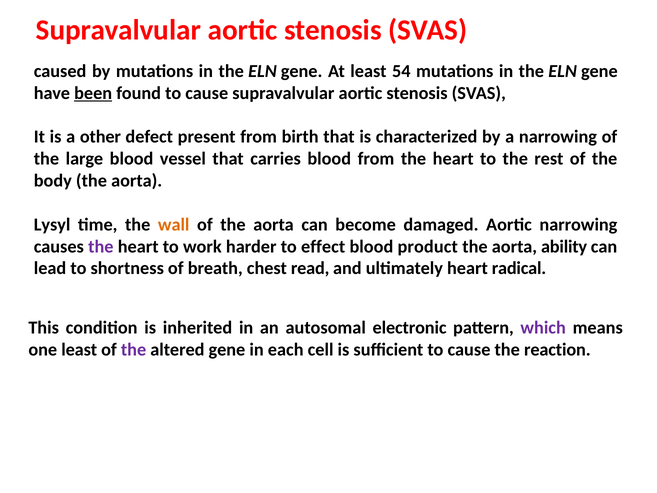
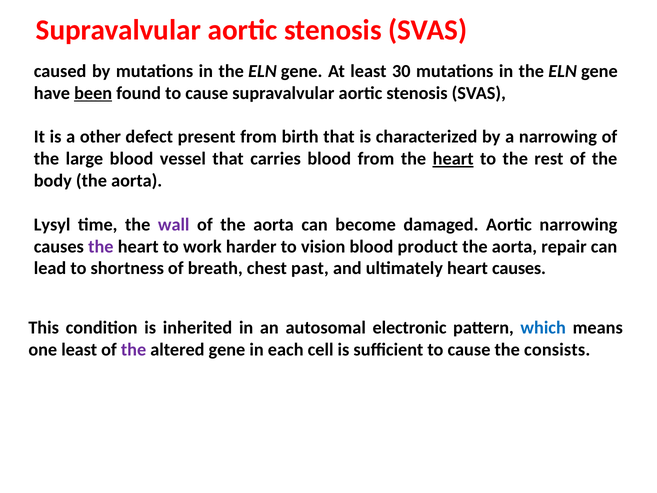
54: 54 -> 30
heart at (453, 159) underline: none -> present
wall colour: orange -> purple
effect: effect -> vision
ability: ability -> repair
read: read -> past
heart radical: radical -> causes
which colour: purple -> blue
reaction: reaction -> consists
